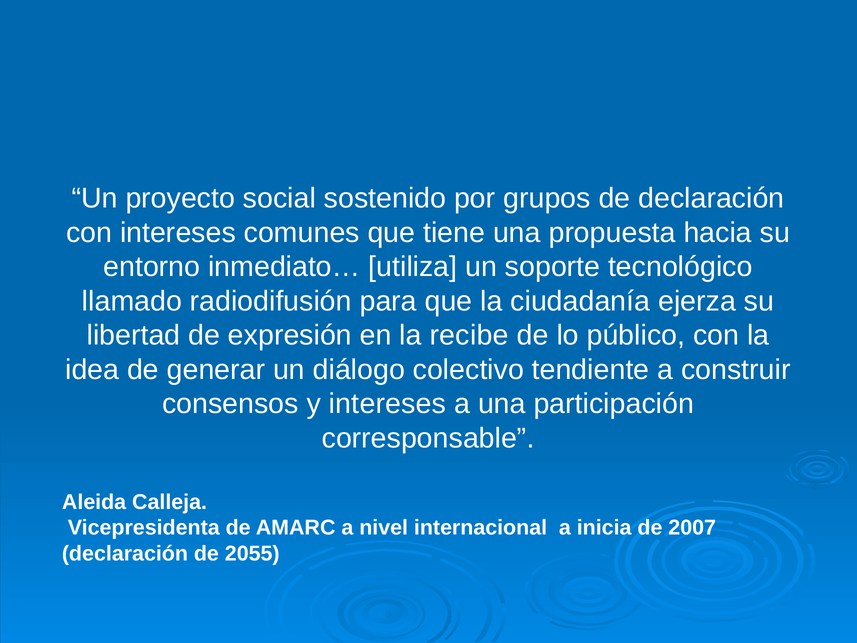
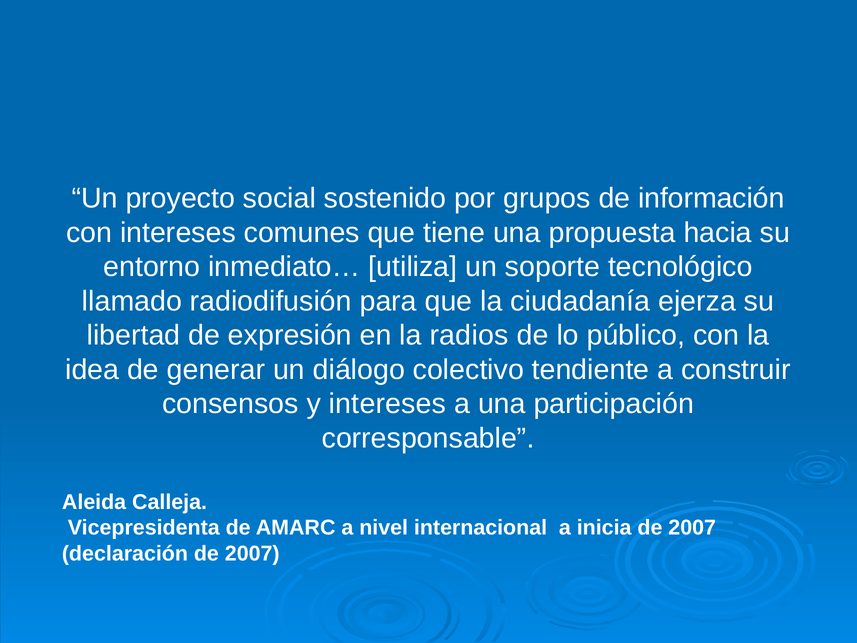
de declaración: declaración -> información
recibe: recibe -> radios
declaración de 2055: 2055 -> 2007
